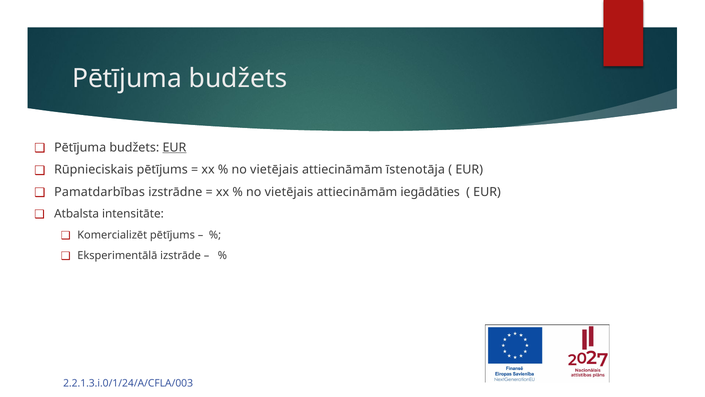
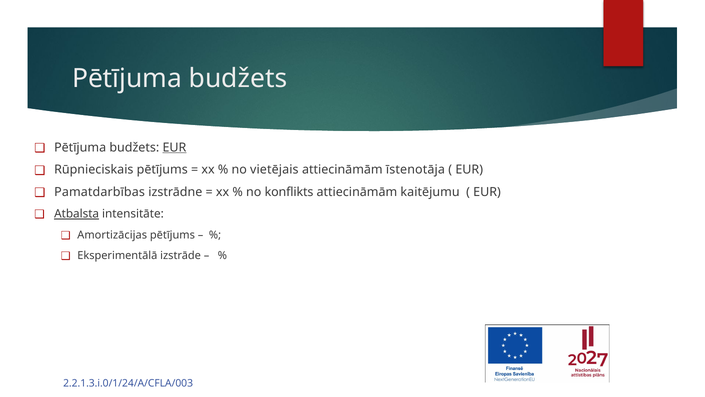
vietējais at (289, 192): vietējais -> konflikts
iegādāties: iegādāties -> kaitējumu
Atbalsta underline: none -> present
Komercializēt: Komercializēt -> Amortizācijas
